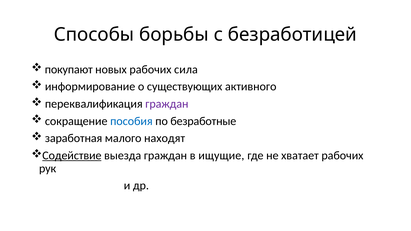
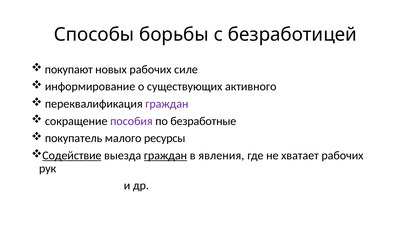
сила: сила -> силе
пособия colour: blue -> purple
заработная: заработная -> покупатель
находят: находят -> ресурсы
граждан at (165, 156) underline: none -> present
ищущие: ищущие -> явления
